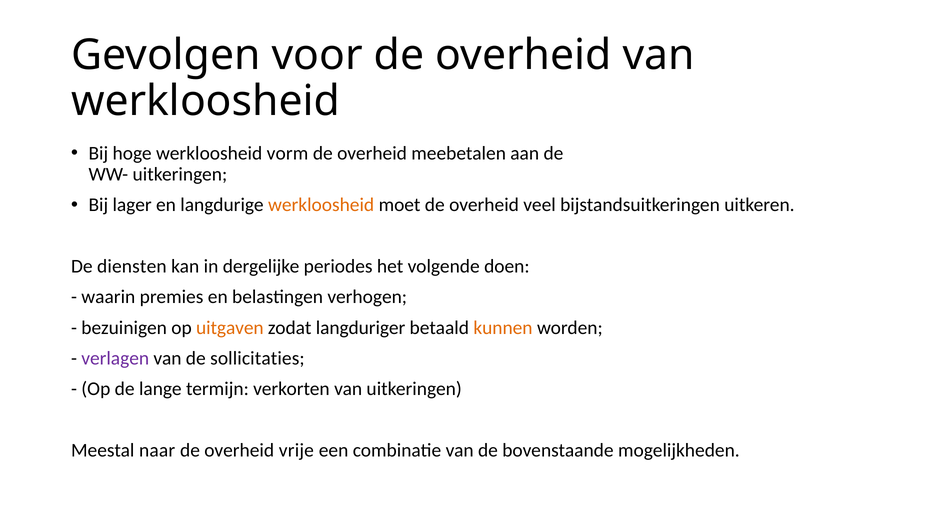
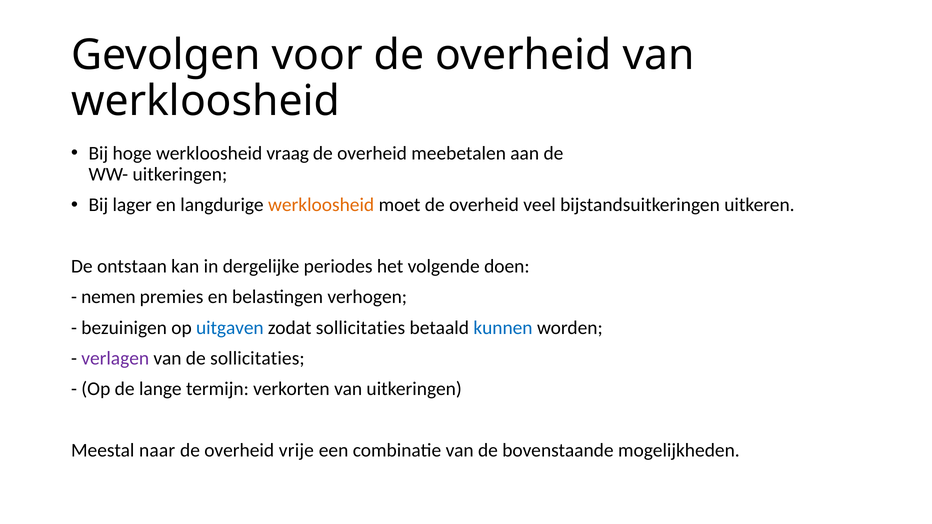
vorm: vorm -> vraag
diensten: diensten -> ontstaan
waarin: waarin -> nemen
uitgaven colour: orange -> blue
zodat langduriger: langduriger -> sollicitaties
kunnen colour: orange -> blue
